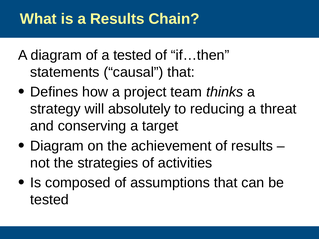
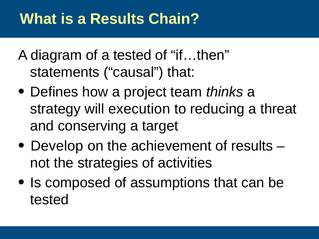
absolutely: absolutely -> execution
Diagram at (57, 146): Diagram -> Develop
